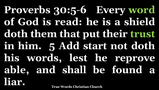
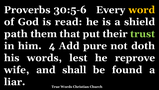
word colour: light green -> yellow
doth at (16, 34): doth -> path
5: 5 -> 4
start: start -> pure
able: able -> wife
